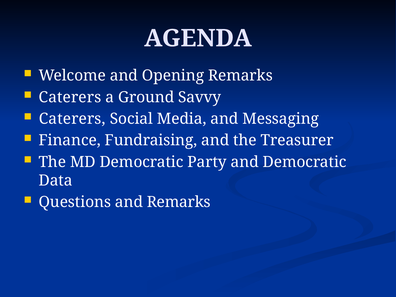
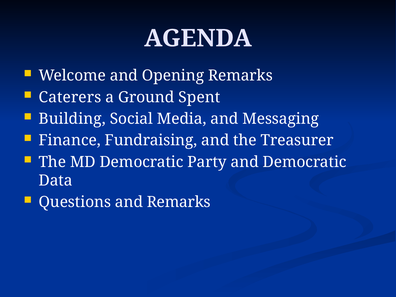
Savvy: Savvy -> Spent
Caterers at (72, 119): Caterers -> Building
